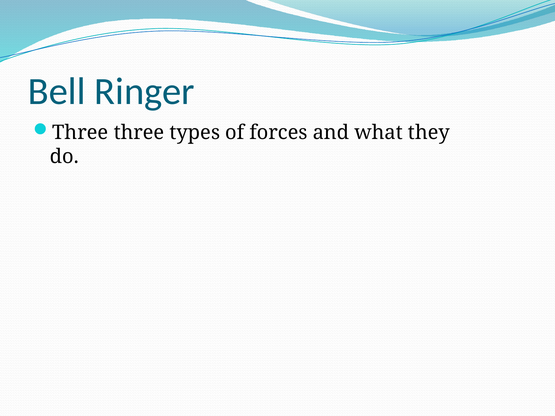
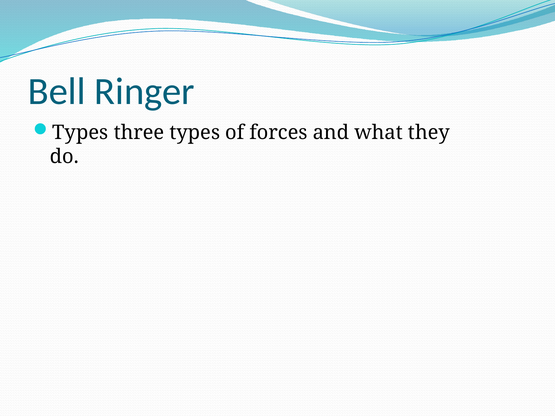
Three at (80, 133): Three -> Types
